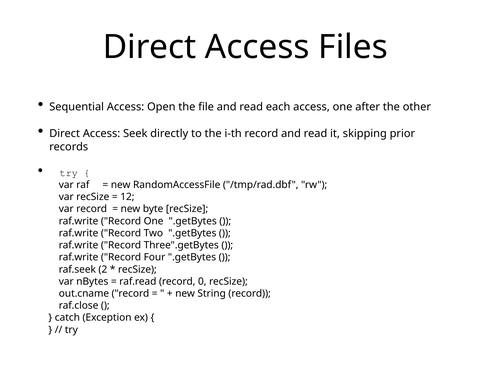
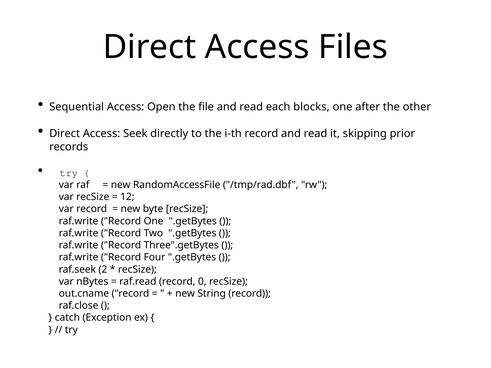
each access: access -> blocks
